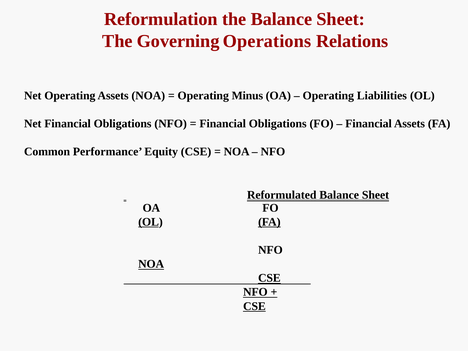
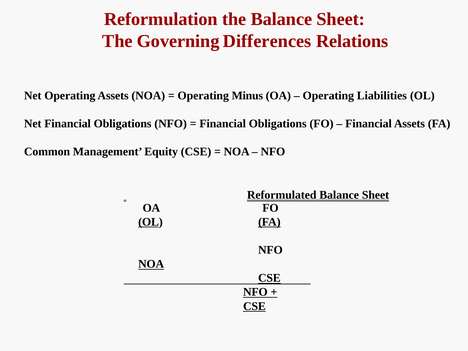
Operations: Operations -> Differences
Performance: Performance -> Management
